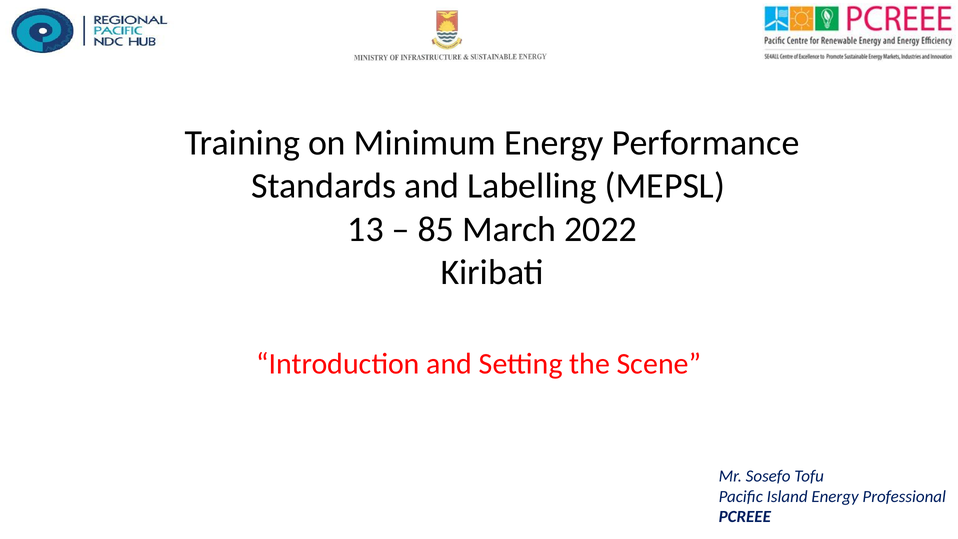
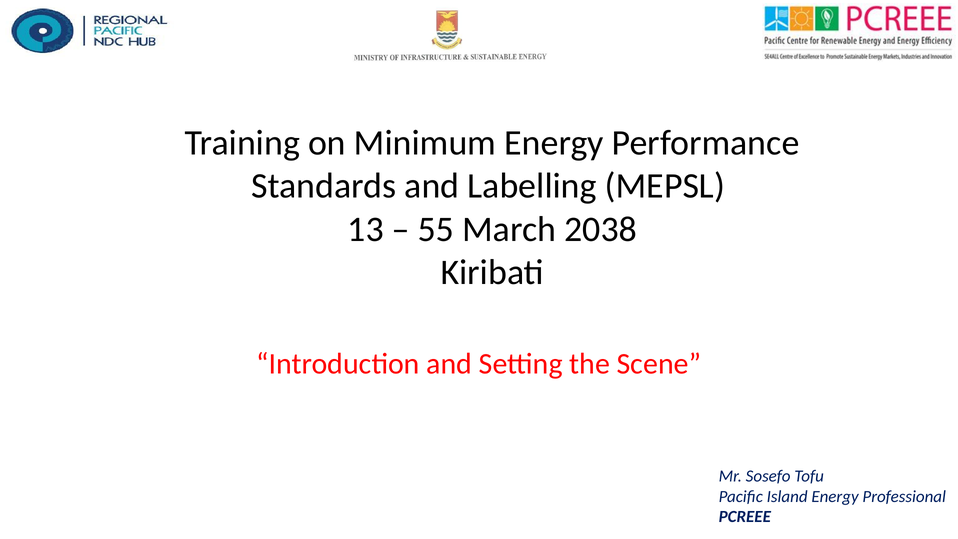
85: 85 -> 55
2022: 2022 -> 2038
